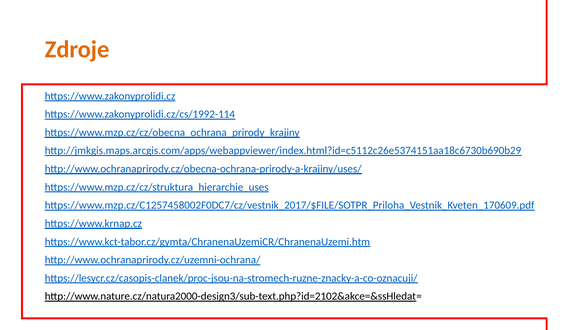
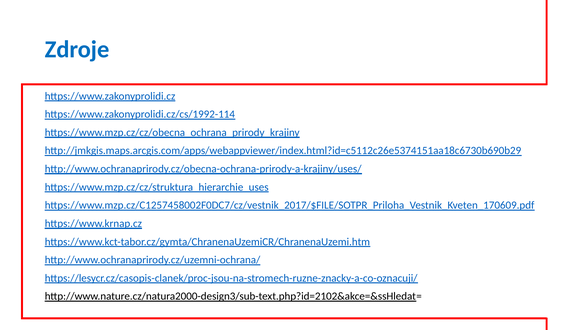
Zdroje colour: orange -> blue
